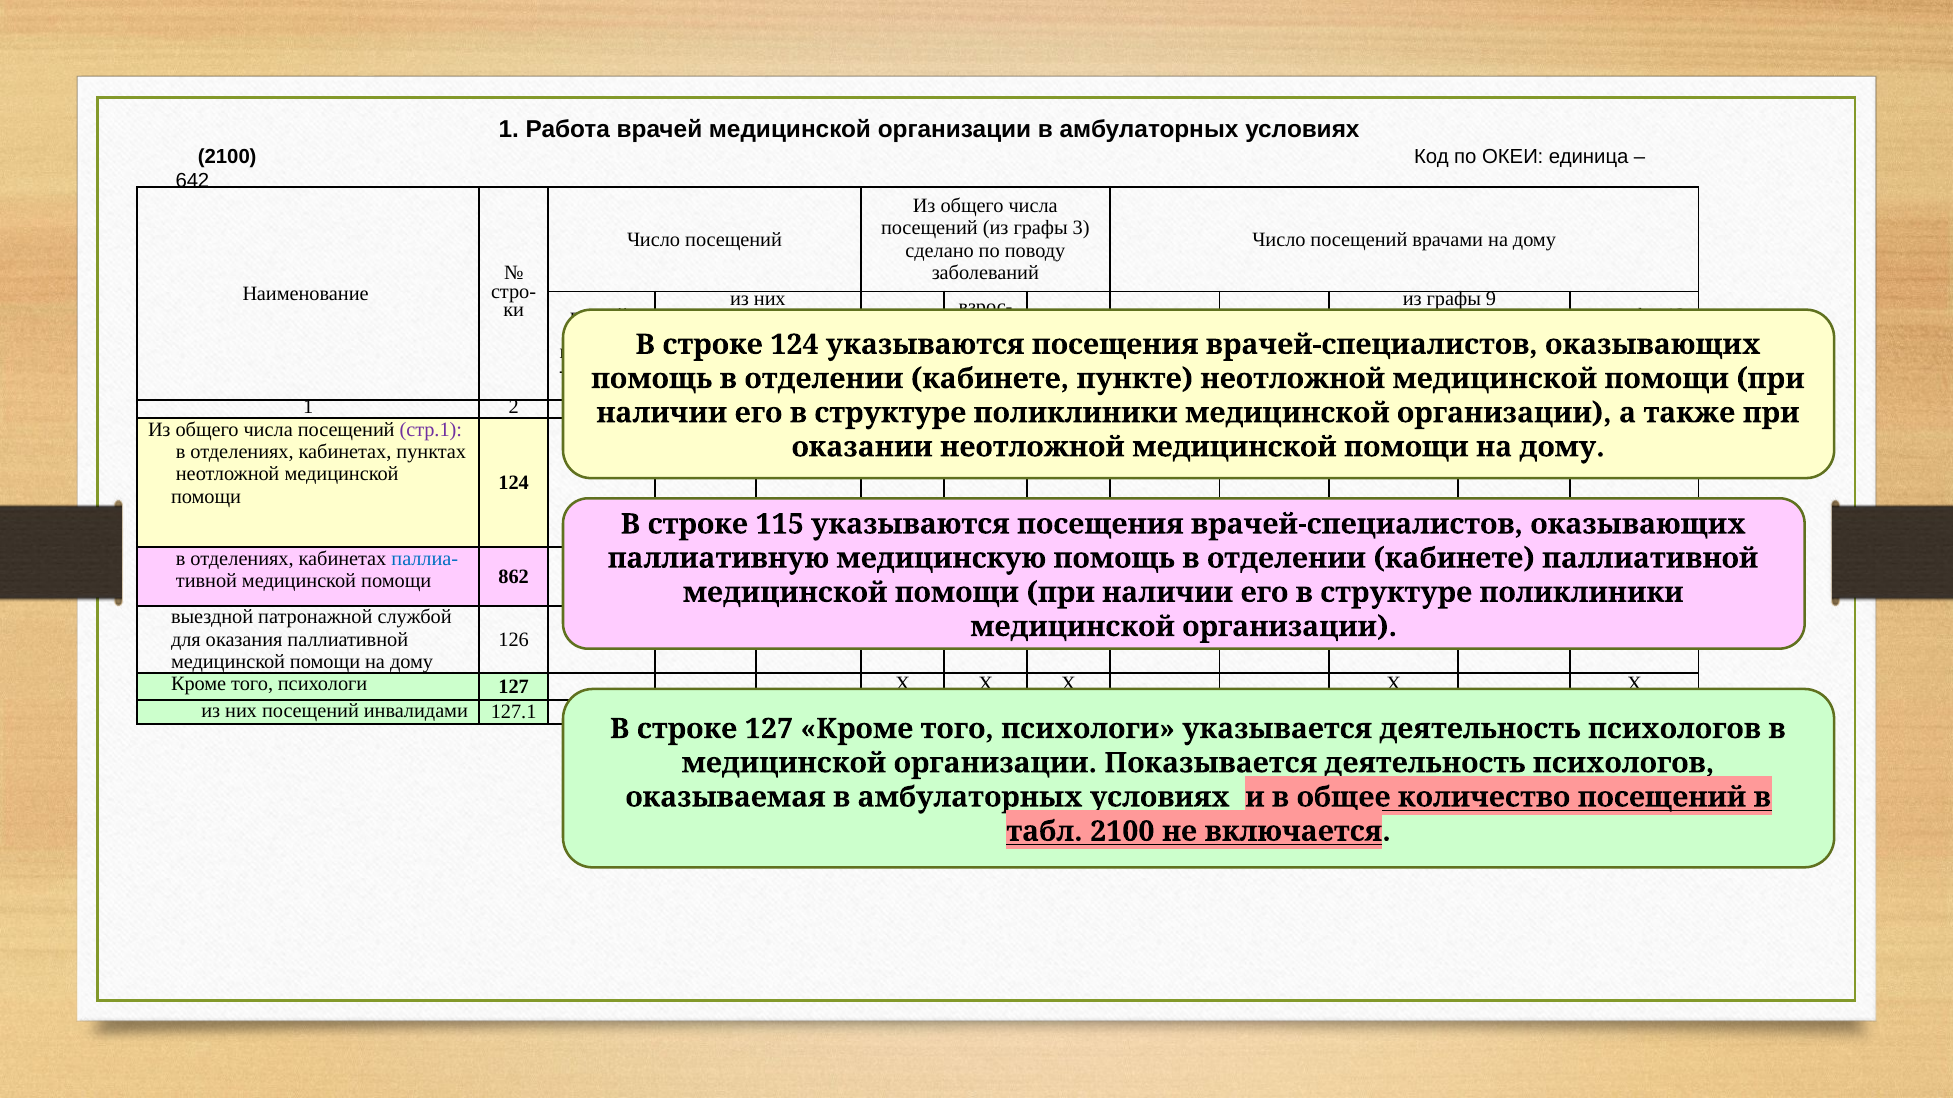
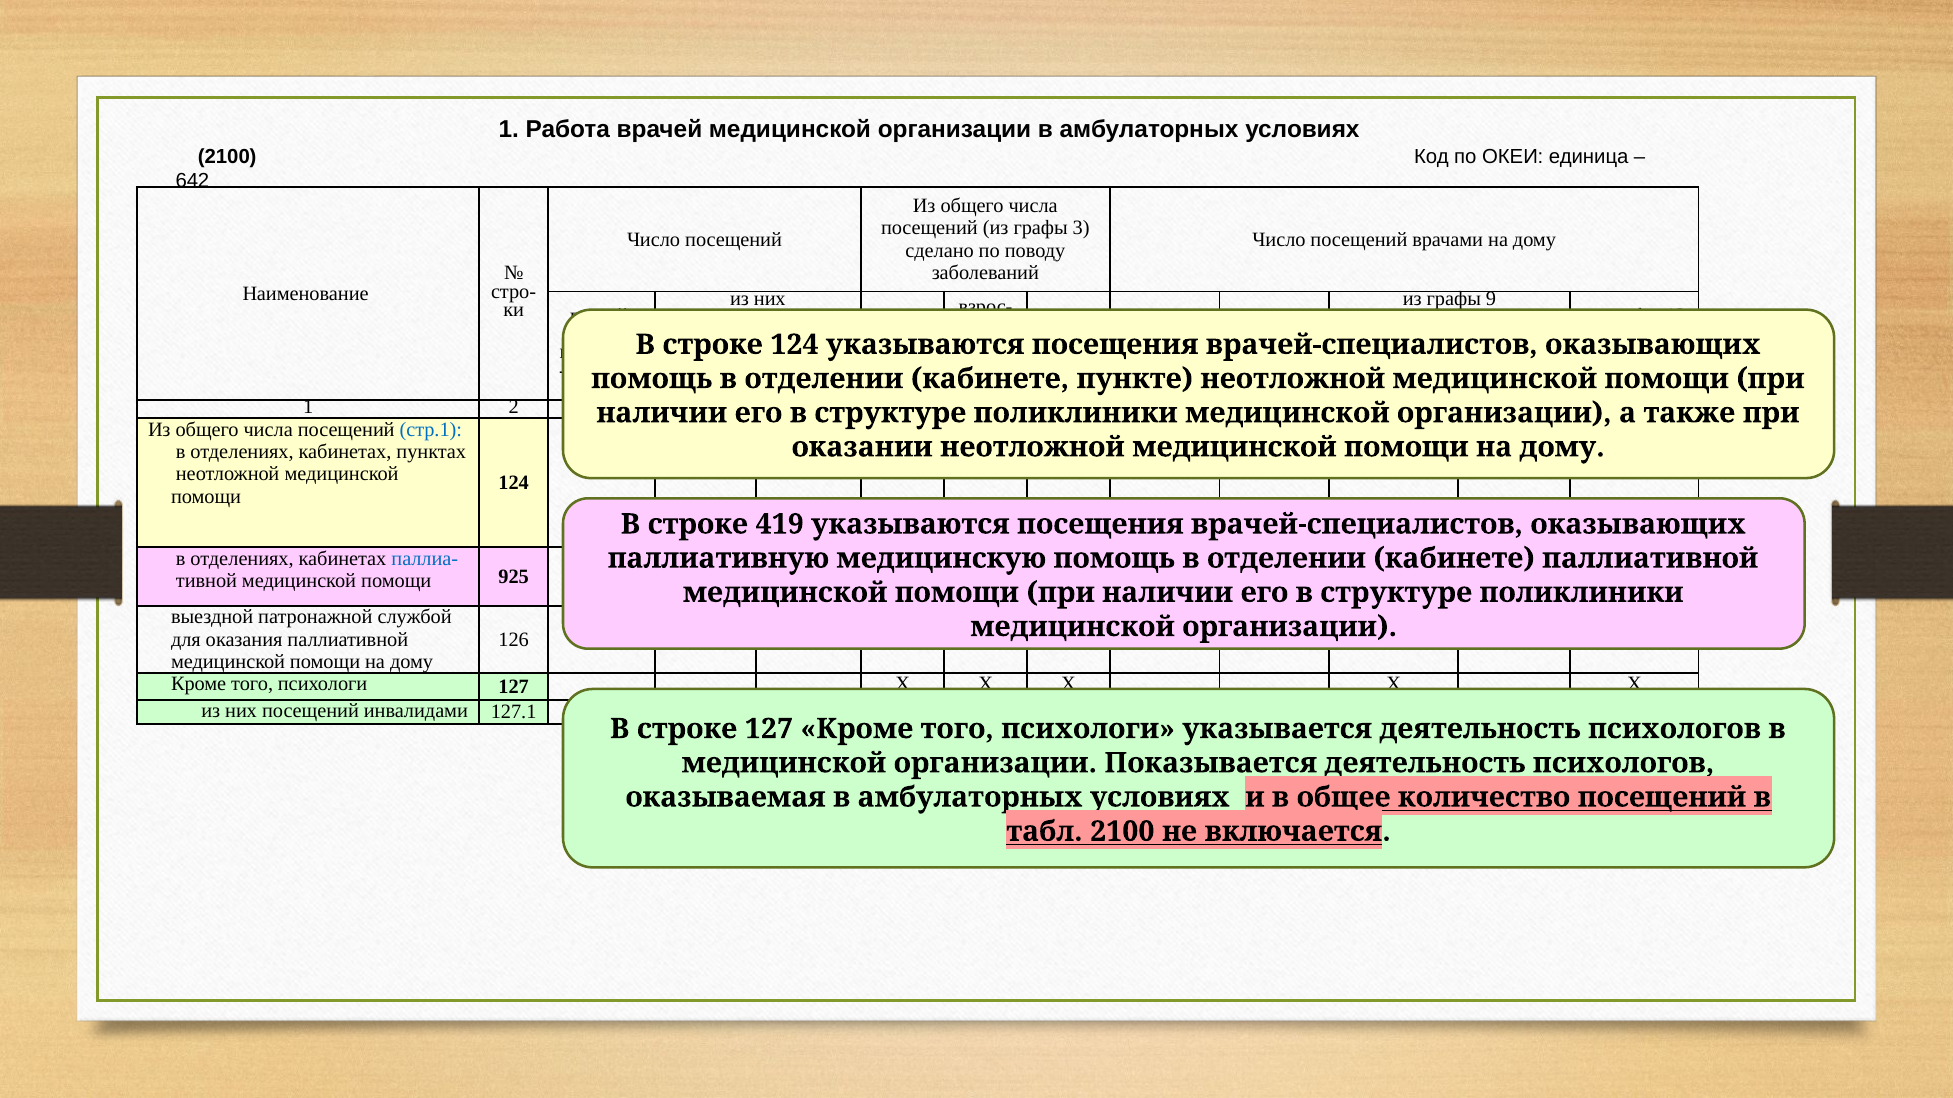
стр.1 colour: purple -> blue
115: 115 -> 419
862: 862 -> 925
